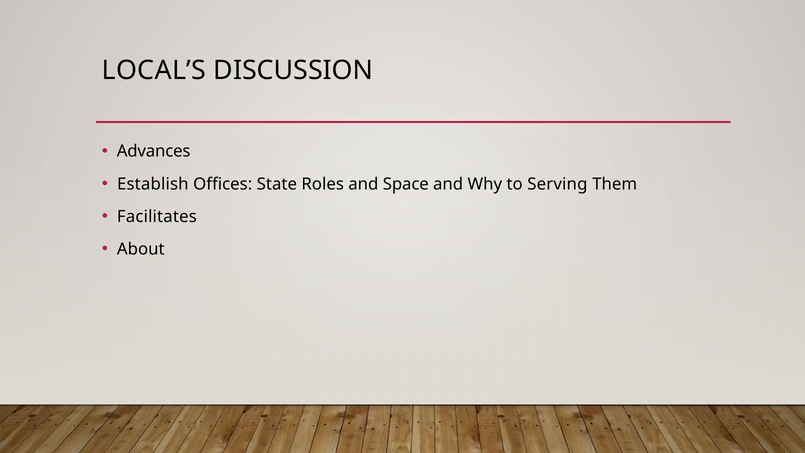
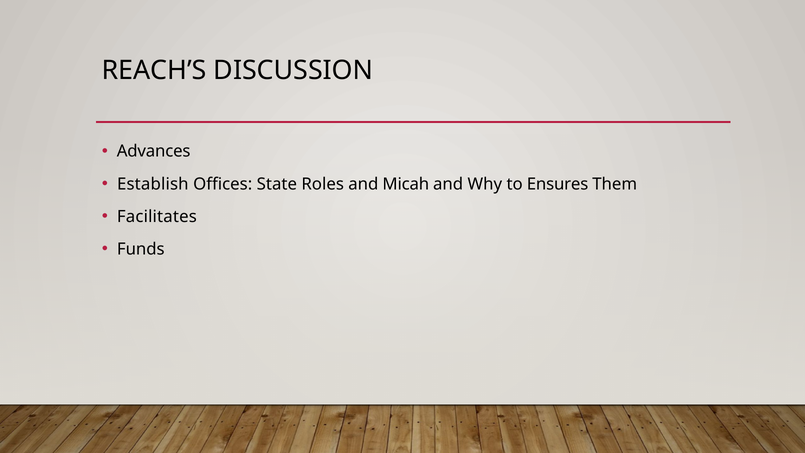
LOCAL’S: LOCAL’S -> REACH’S
Space: Space -> Micah
Serving: Serving -> Ensures
About: About -> Funds
